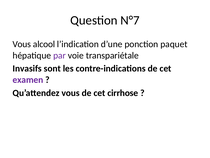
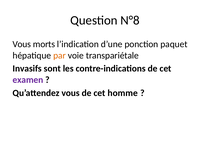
N°7: N°7 -> N°8
alcool: alcool -> morts
par colour: purple -> orange
cirrhose: cirrhose -> homme
